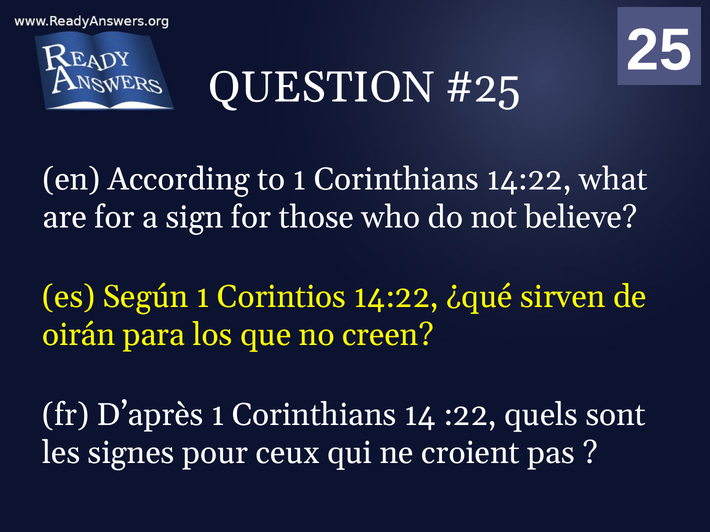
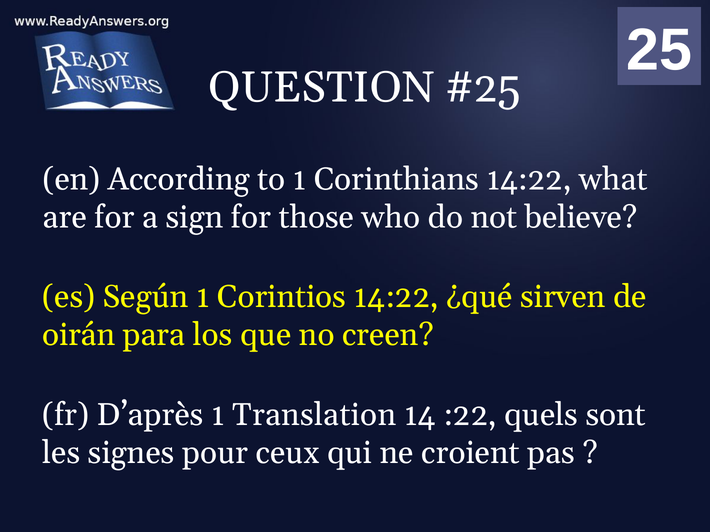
D’après 1 Corinthians: Corinthians -> Translation
